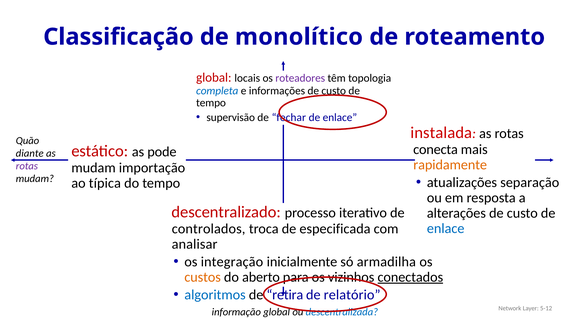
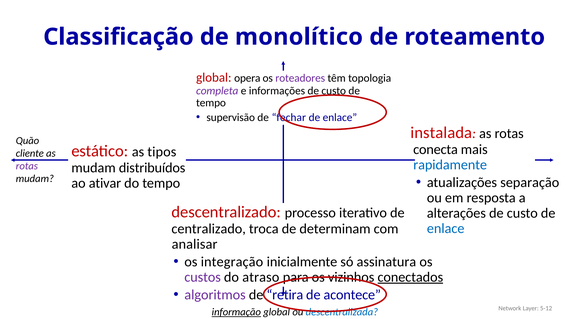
locais: locais -> opera
completa colour: blue -> purple
pode: pode -> tipos
diante: diante -> cliente
rapidamente colour: orange -> blue
importação: importação -> distribuídos
típica: típica -> ativar
controlados: controlados -> centralizado
especificada: especificada -> determinam
armadilha: armadilha -> assinatura
custos colour: orange -> purple
aberto: aberto -> atraso
algoritmos colour: blue -> purple
relatório: relatório -> acontece
informação underline: none -> present
